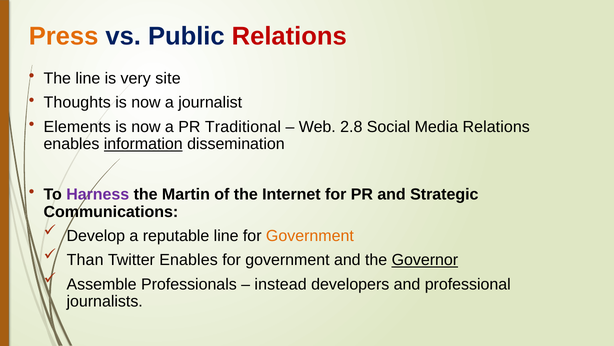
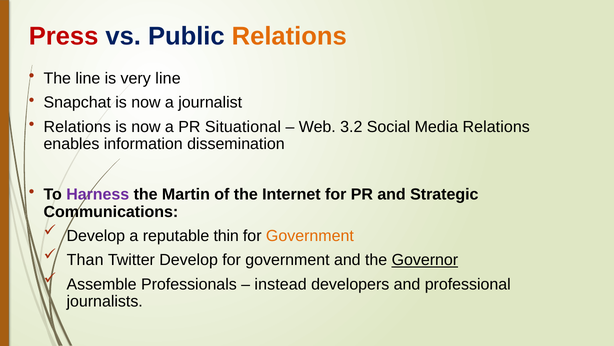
Press colour: orange -> red
Relations at (289, 36) colour: red -> orange
very site: site -> line
Thoughts: Thoughts -> Snapchat
Elements at (77, 127): Elements -> Relations
Traditional: Traditional -> Situational
2.8: 2.8 -> 3.2
information underline: present -> none
reputable line: line -> thin
Twitter Enables: Enables -> Develop
